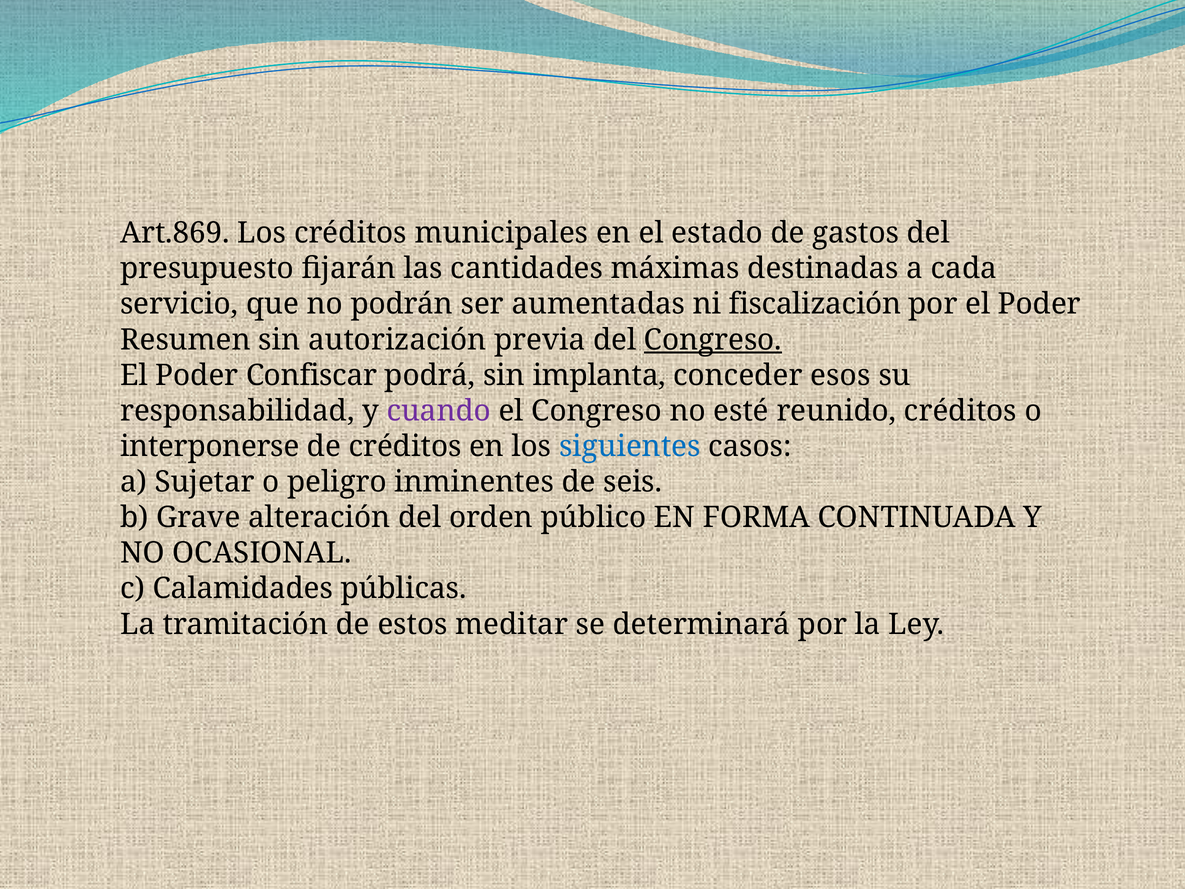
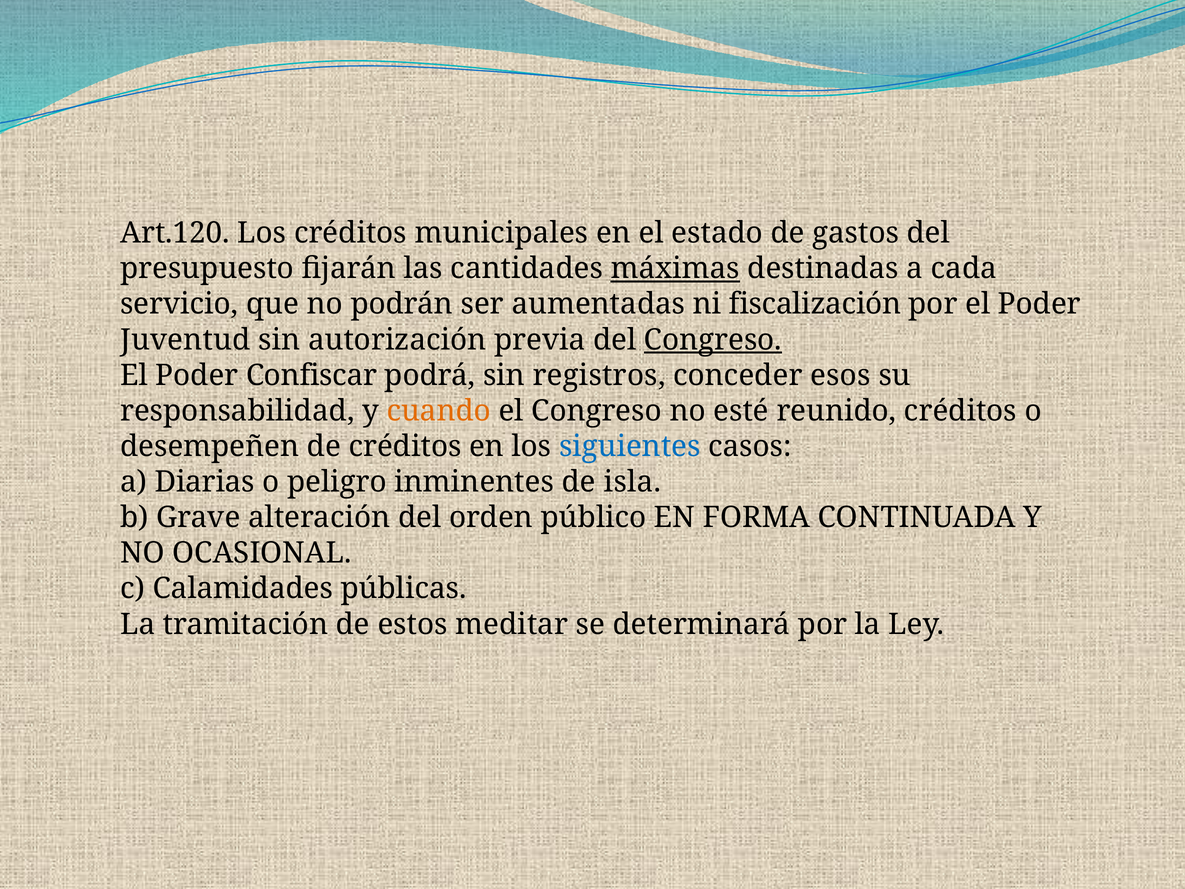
Art.869: Art.869 -> Art.120
máximas underline: none -> present
Resumen: Resumen -> Juventud
implanta: implanta -> registros
cuando colour: purple -> orange
interponerse: interponerse -> desempeñen
Sujetar: Sujetar -> Diarias
seis: seis -> isla
